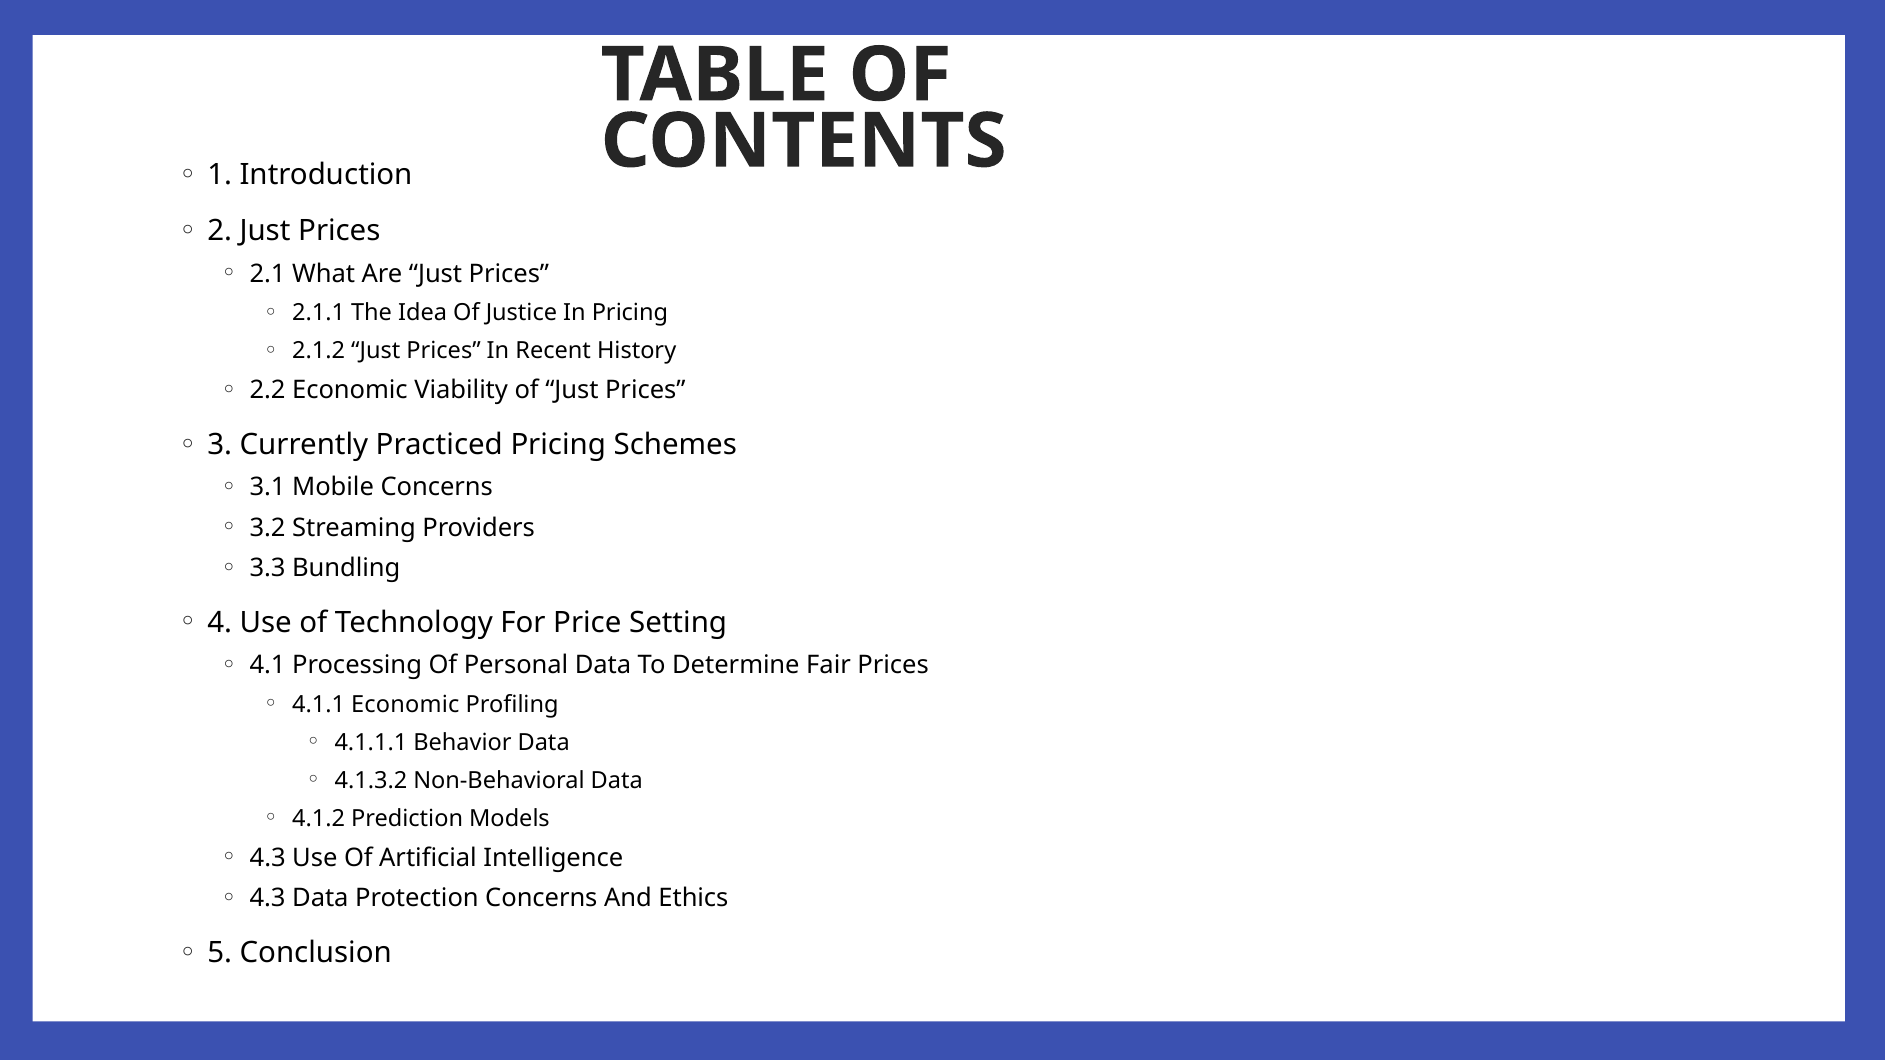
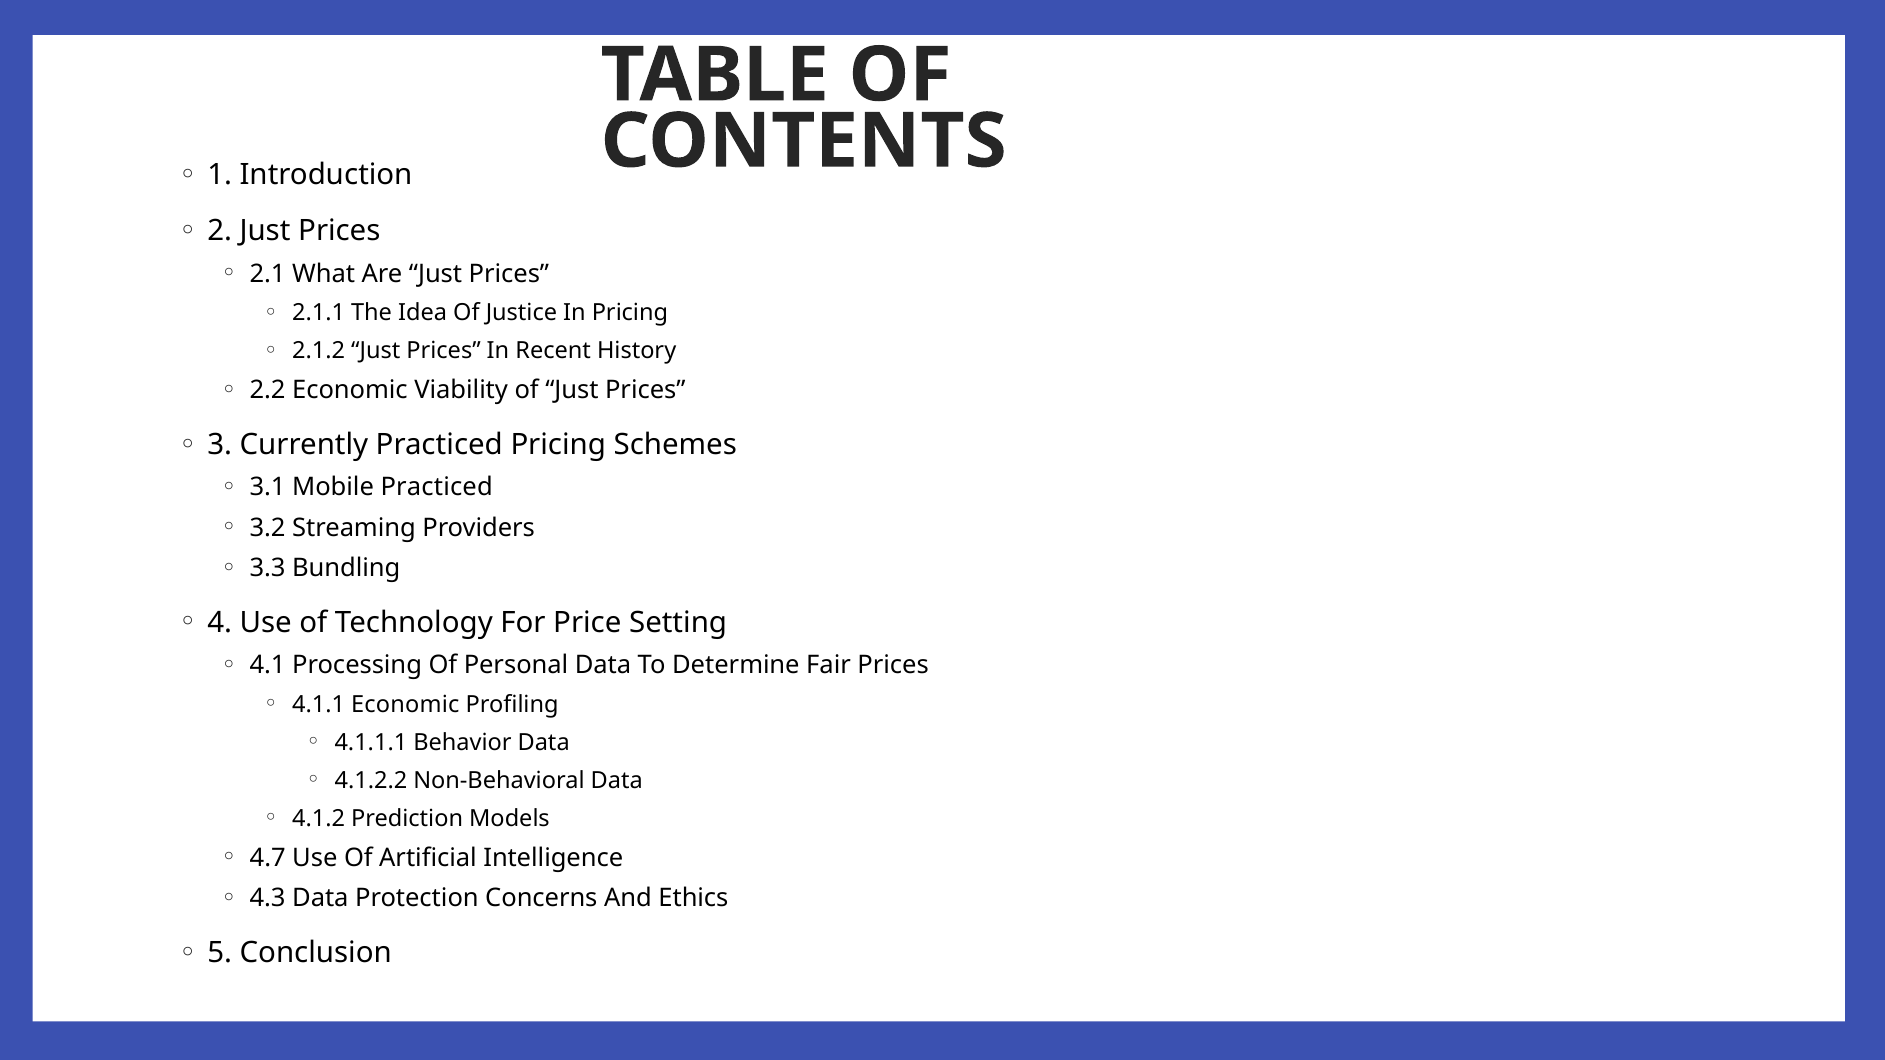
Mobile Concerns: Concerns -> Practiced
4.1.3.2: 4.1.3.2 -> 4.1.2.2
4.3 at (268, 858): 4.3 -> 4.7
